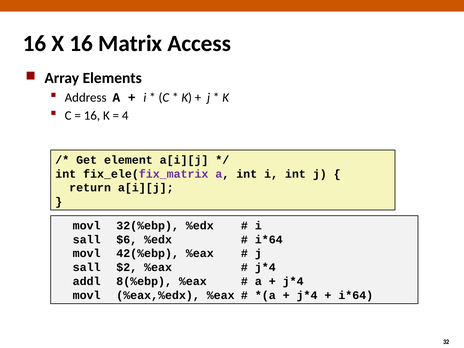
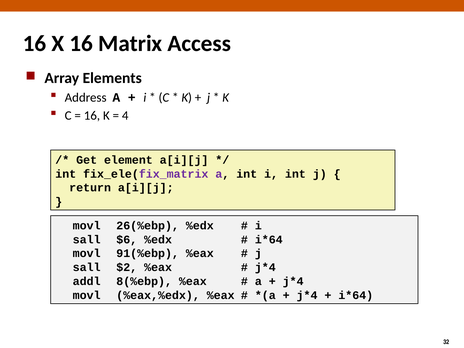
32(%ebp: 32(%ebp -> 26(%ebp
42(%ebp: 42(%ebp -> 91(%ebp
